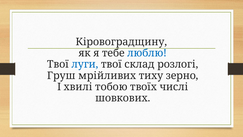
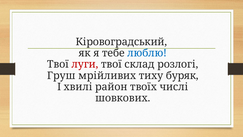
Кіровоградщину: Кіровоградщину -> Кіровоградський
луги colour: blue -> red
зерно: зерно -> буряк
тобою: тобою -> район
